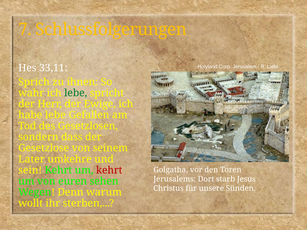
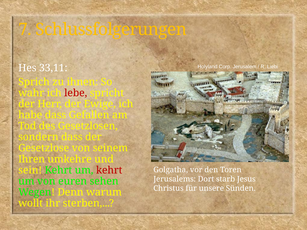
lebe at (76, 93) colour: green -> red
habe lebe: lebe -> dass
Later: Later -> Ihren
